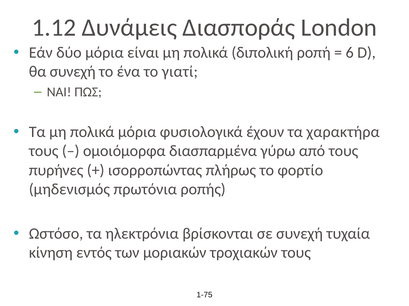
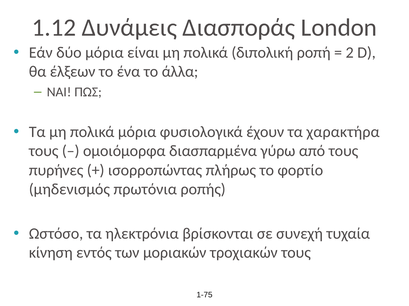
6: 6 -> 2
θα συνεχή: συνεχή -> έλξεων
γιατί: γιατί -> άλλα
